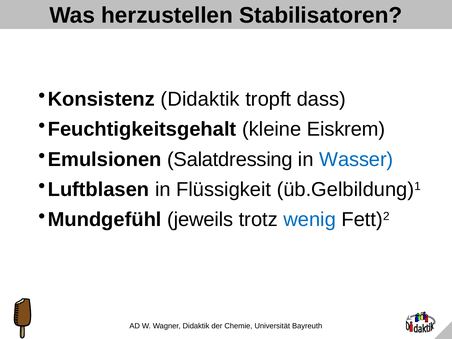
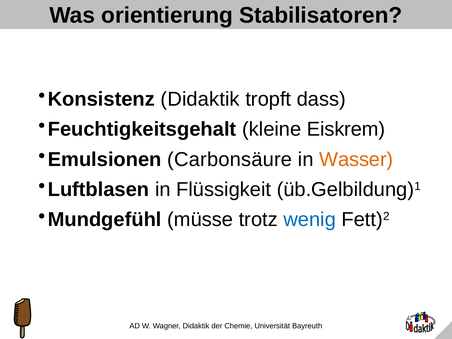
herzustellen: herzustellen -> orientierung
Salatdressing: Salatdressing -> Carbonsäure
Wasser colour: blue -> orange
jeweils: jeweils -> müsse
